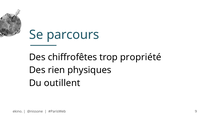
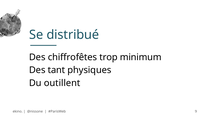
parcours: parcours -> distribué
propriété: propriété -> minimum
rien: rien -> tant
